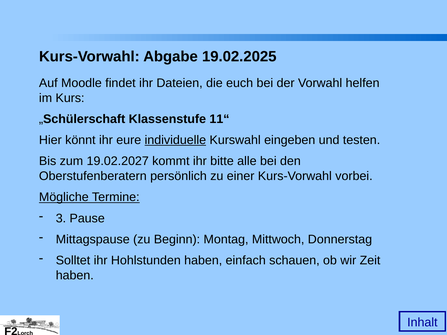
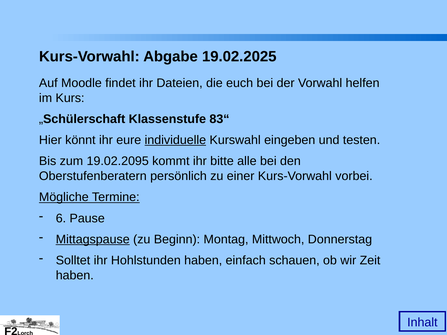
11“: 11“ -> 83“
19.02.2027: 19.02.2027 -> 19.02.2095
3: 3 -> 6
Mittagspause underline: none -> present
